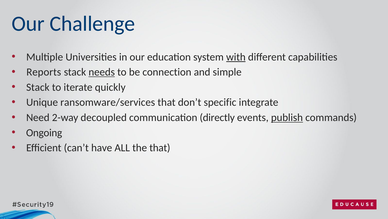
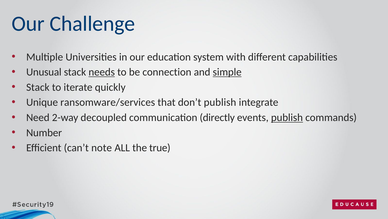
with underline: present -> none
Reports: Reports -> Unusual
simple underline: none -> present
don’t specific: specific -> publish
Ongoing: Ongoing -> Number
have: have -> note
the that: that -> true
